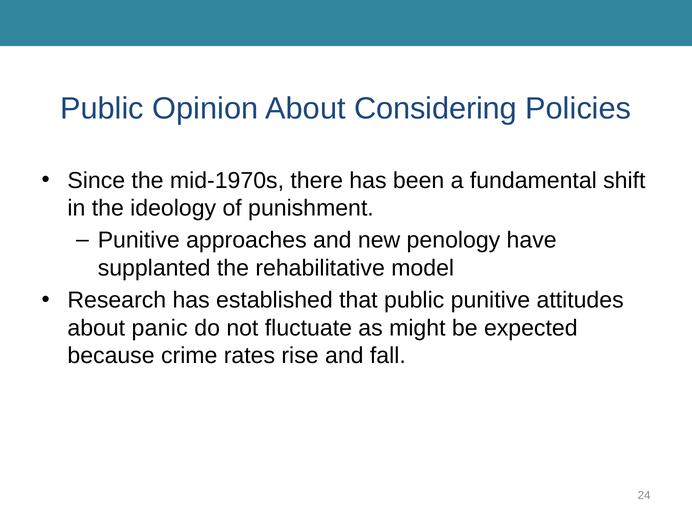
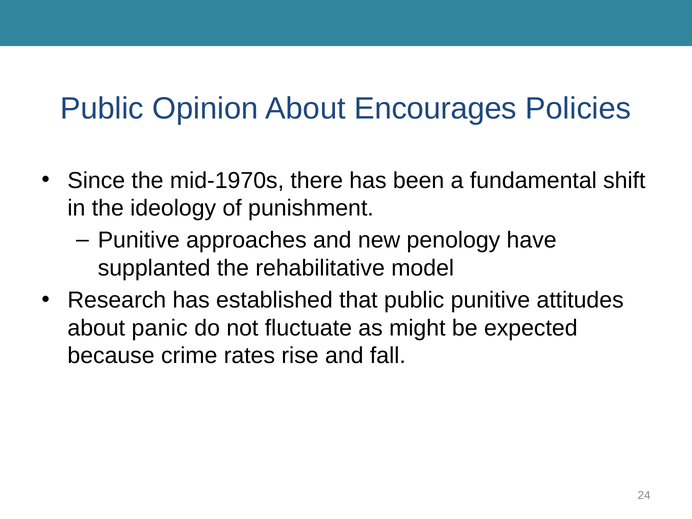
Considering: Considering -> Encourages
